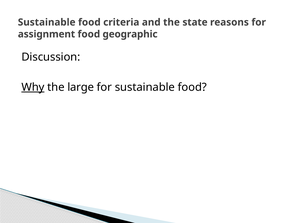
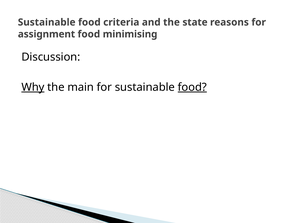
geographic: geographic -> minimising
large: large -> main
food at (192, 87) underline: none -> present
